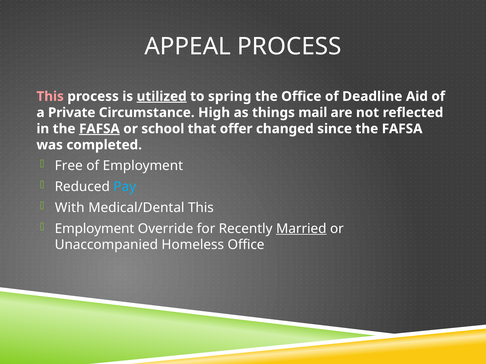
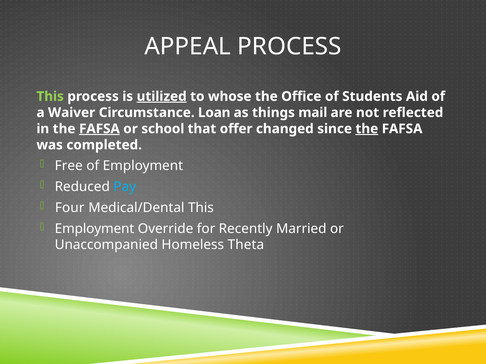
This at (50, 97) colour: pink -> light green
spring: spring -> whose
Deadline: Deadline -> Students
Private: Private -> Waiver
High: High -> Loan
the at (367, 129) underline: none -> present
With: With -> Four
Married underline: present -> none
Homeless Office: Office -> Theta
